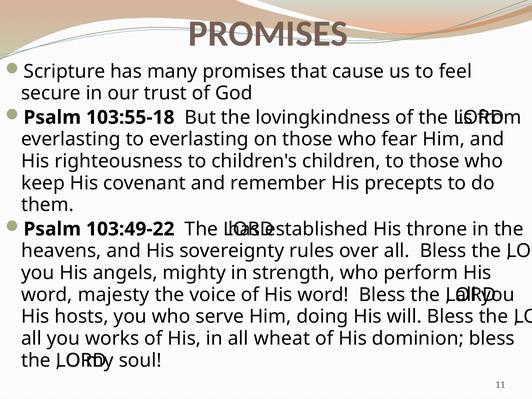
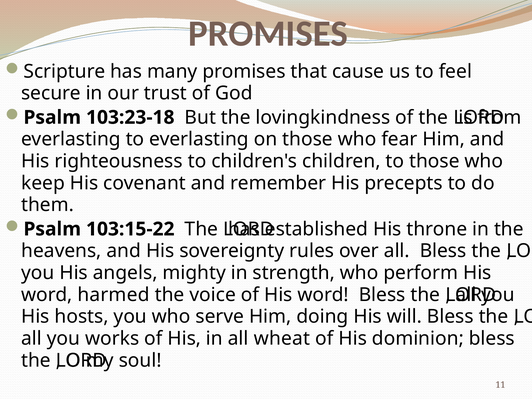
103:55-18: 103:55-18 -> 103:23-18
103:49-22: 103:49-22 -> 103:15-22
majesty: majesty -> harmed
